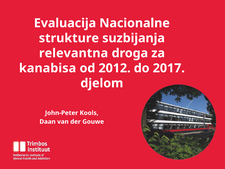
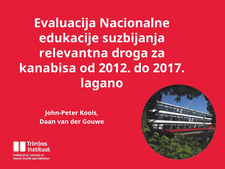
strukture: strukture -> edukacije
djelom: djelom -> lagano
